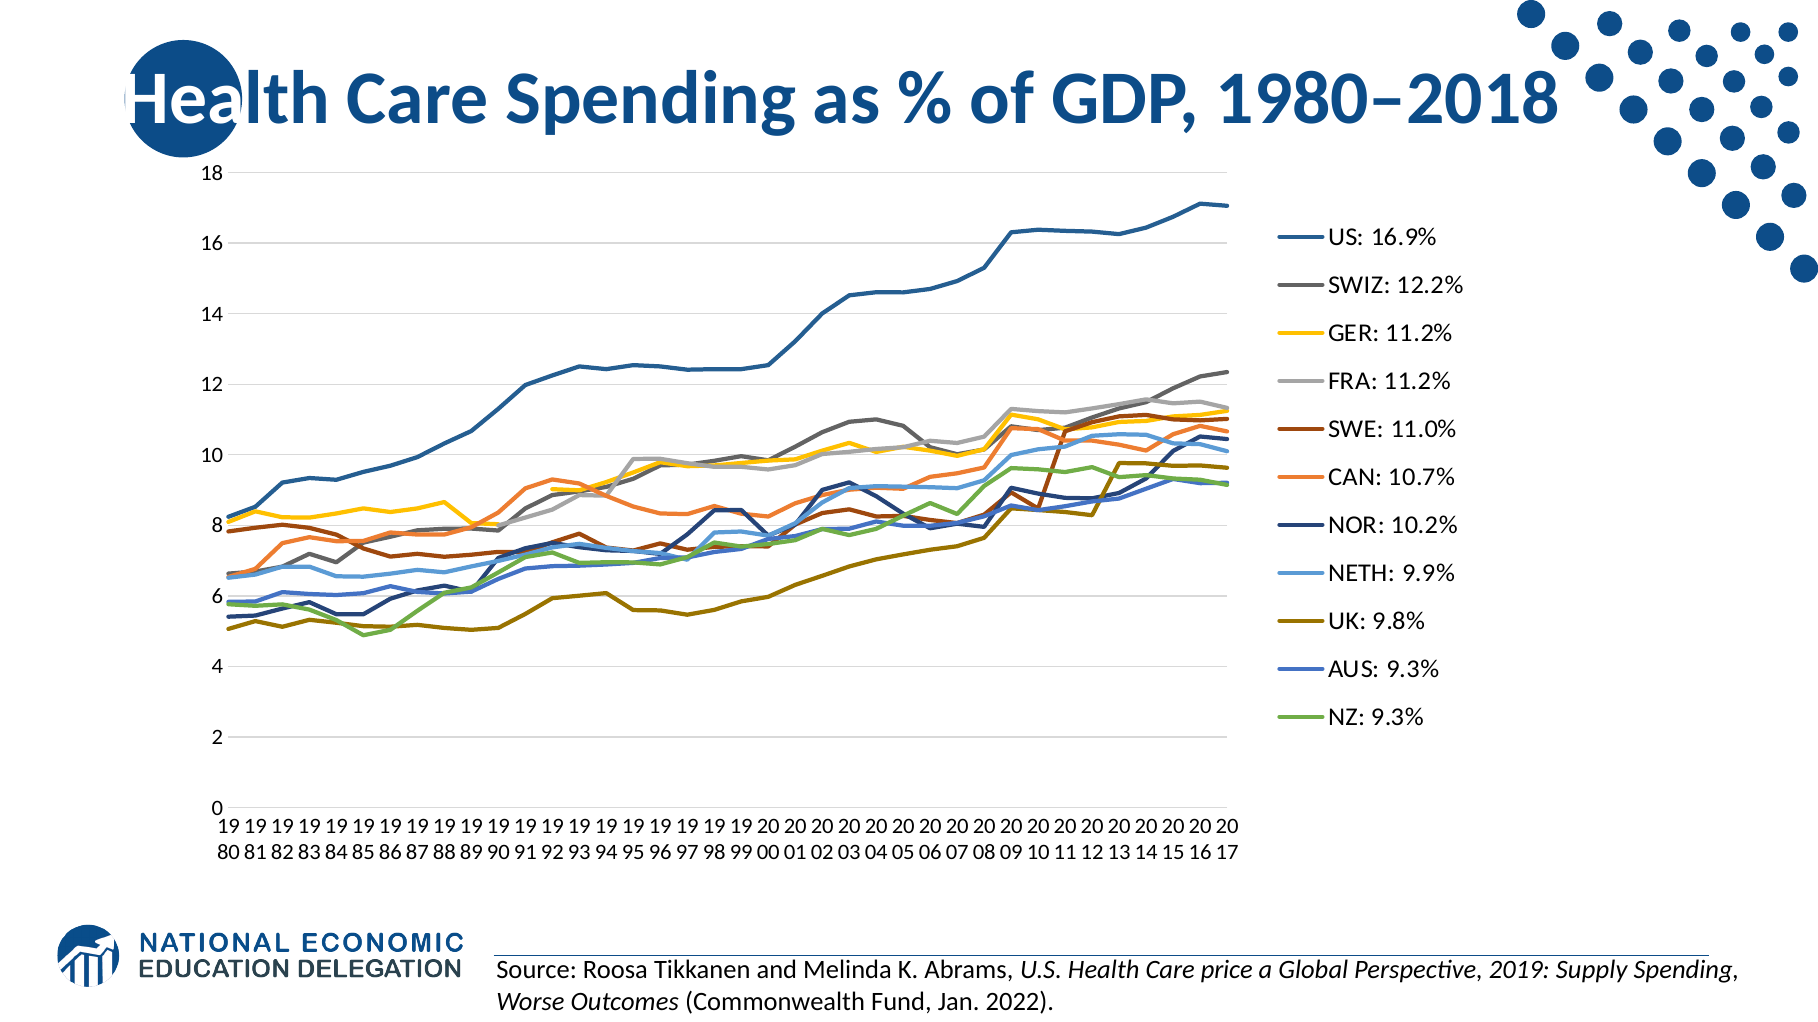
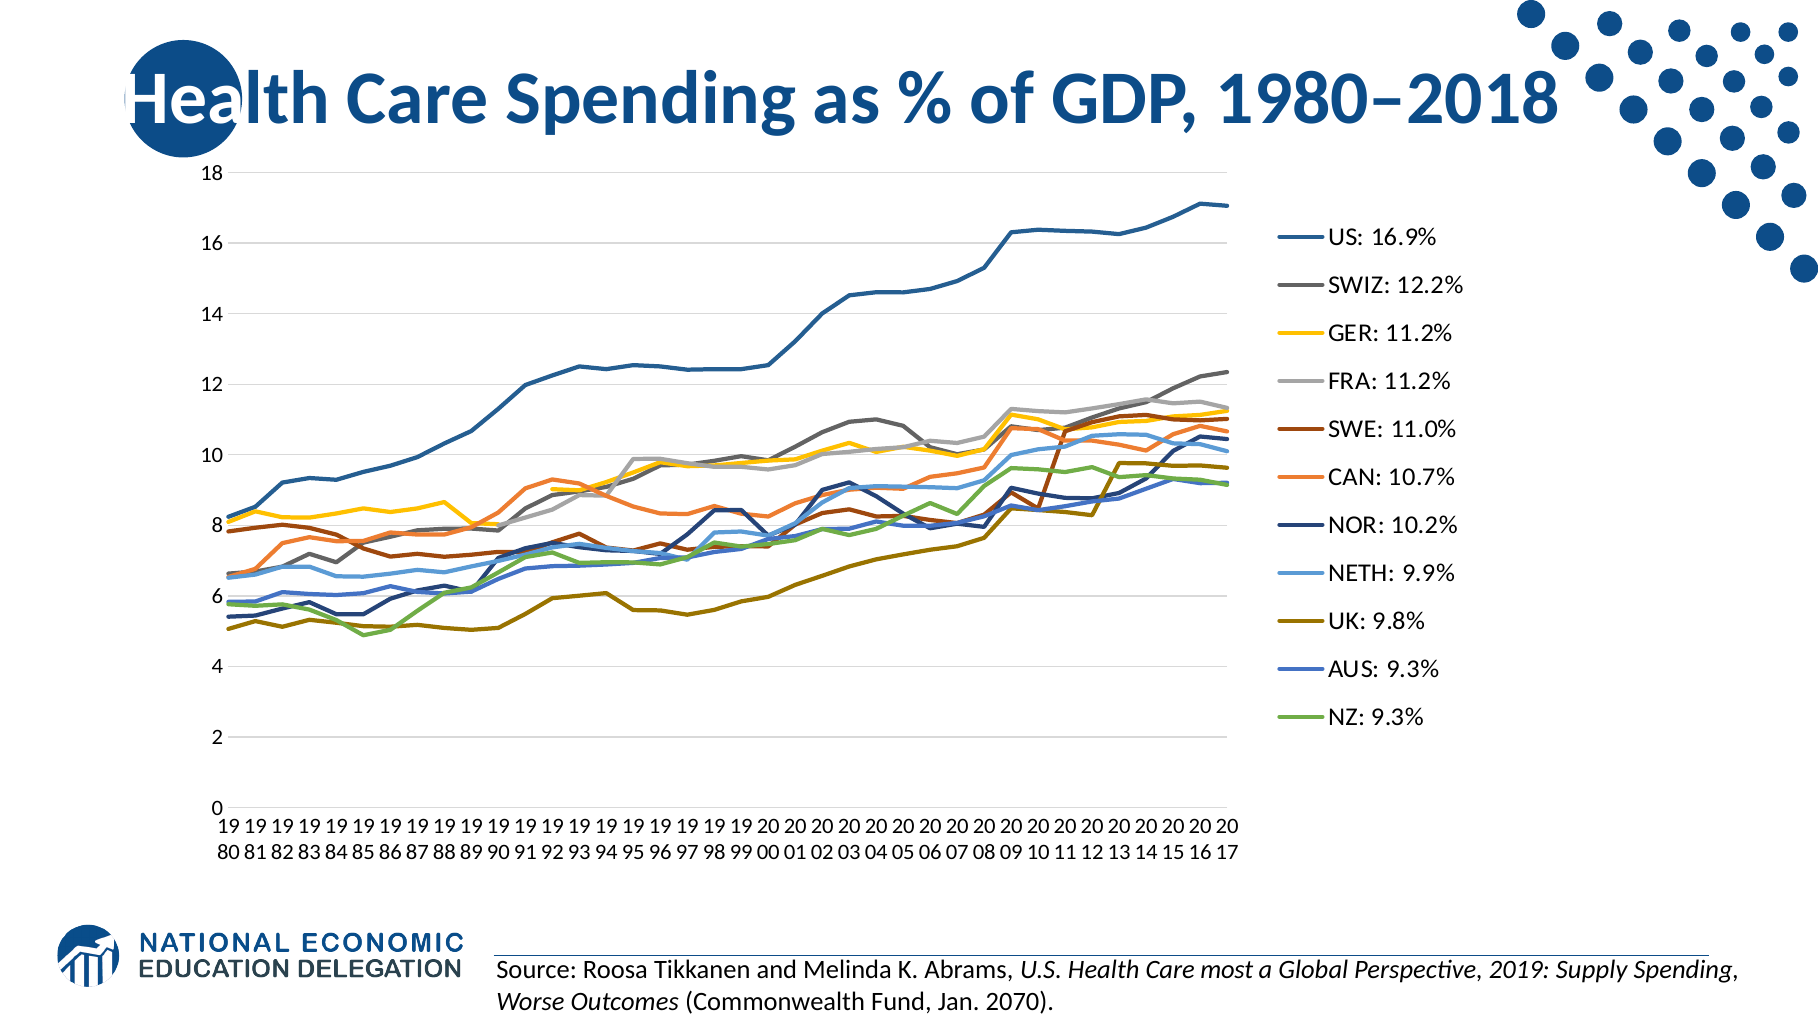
price: price -> most
2022: 2022 -> 2070
